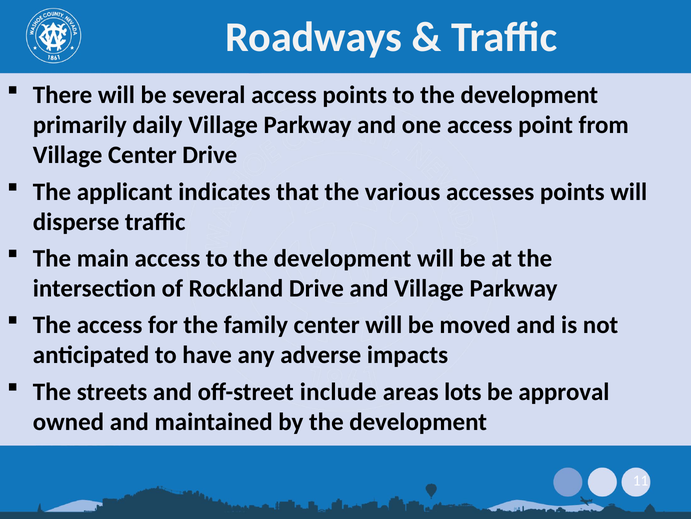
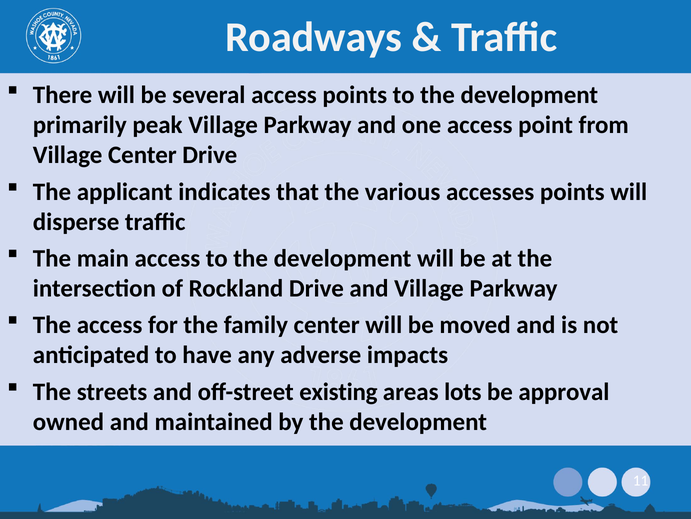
daily: daily -> peak
include: include -> existing
